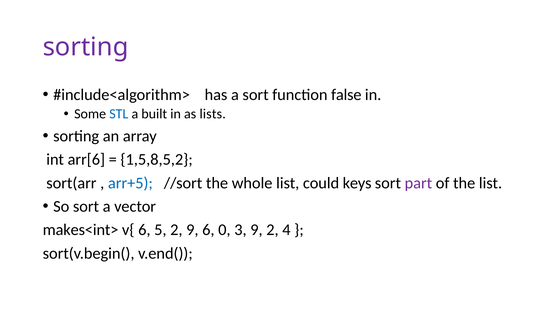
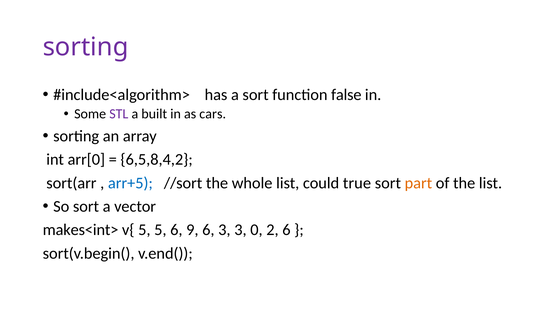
STL colour: blue -> purple
lists: lists -> cars
arr[6: arr[6 -> arr[0
1,5,8,5,2: 1,5,8,5,2 -> 6,5,8,4,2
keys: keys -> true
part colour: purple -> orange
v{ 6: 6 -> 5
5 2: 2 -> 6
6 0: 0 -> 3
3 9: 9 -> 0
2 4: 4 -> 6
